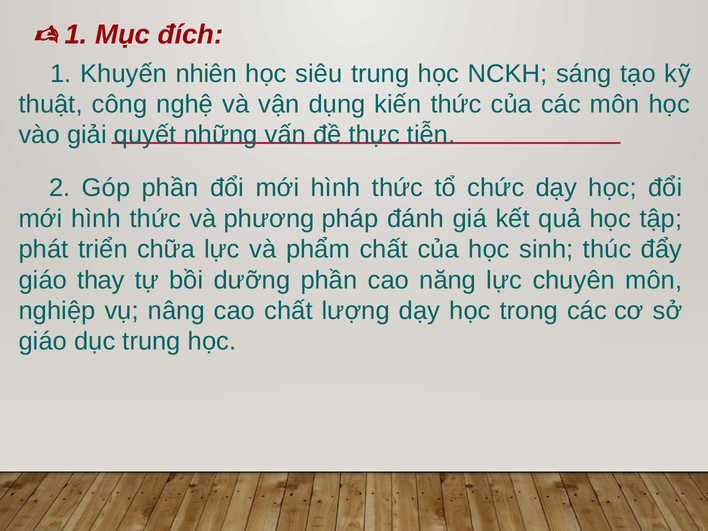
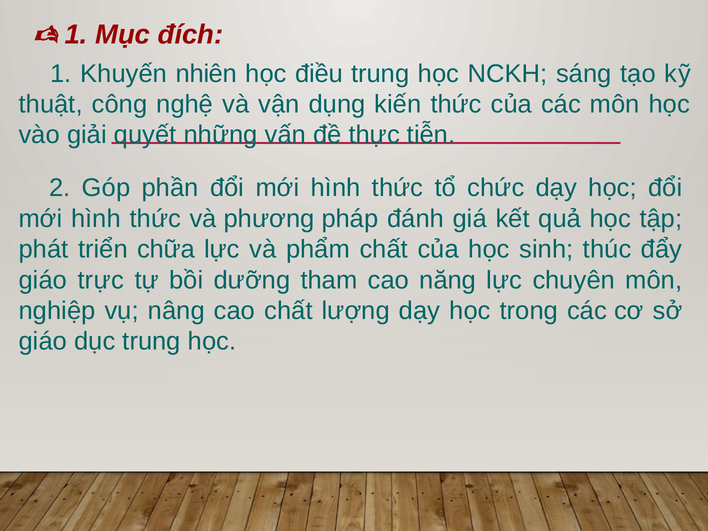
siêu: siêu -> điều
thay: thay -> trực
dưỡng phần: phần -> tham
